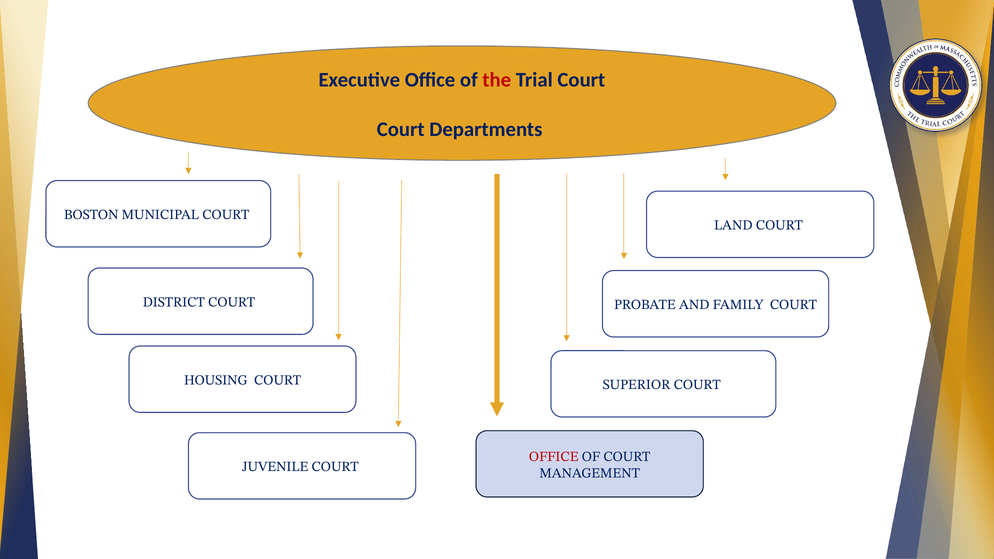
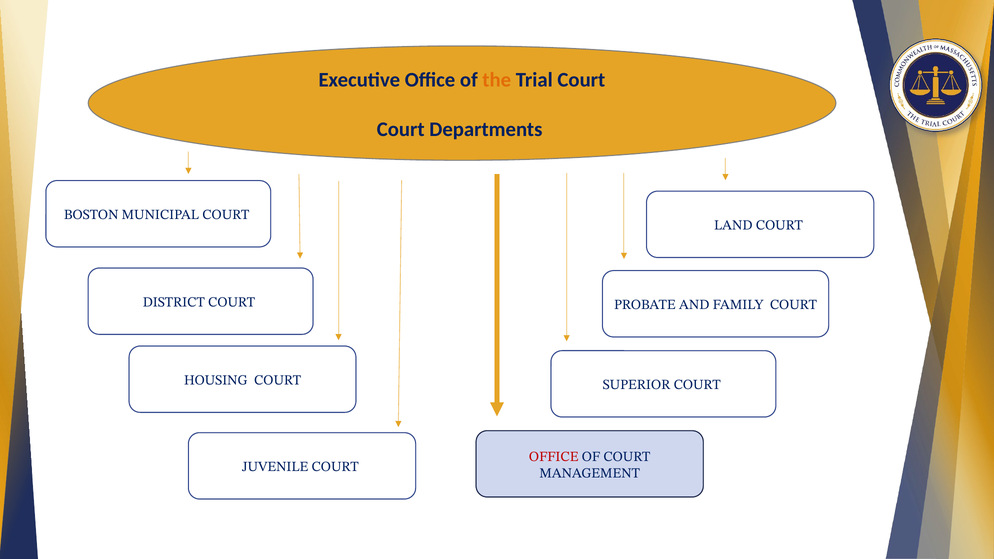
the colour: red -> orange
